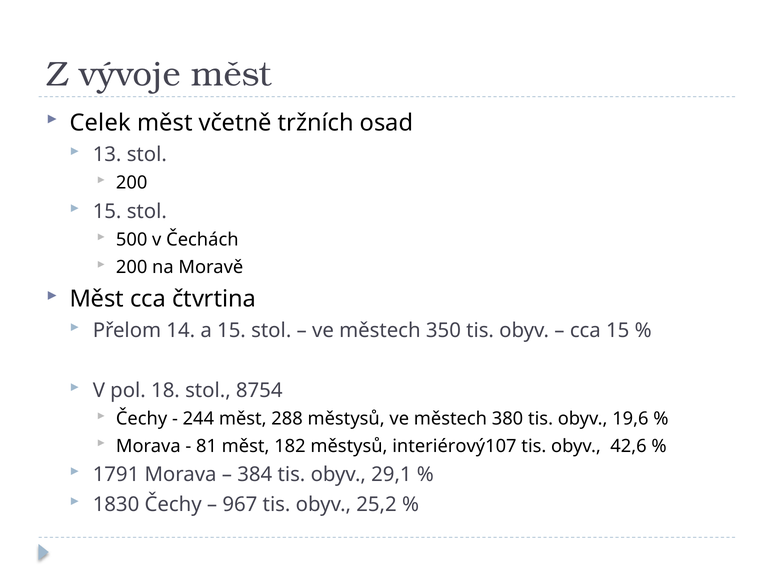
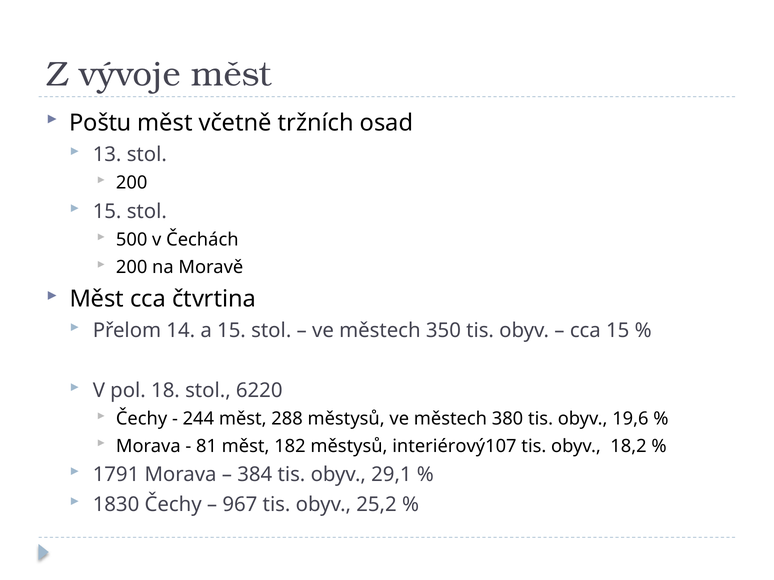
Celek: Celek -> Poštu
8754: 8754 -> 6220
42,6: 42,6 -> 18,2
